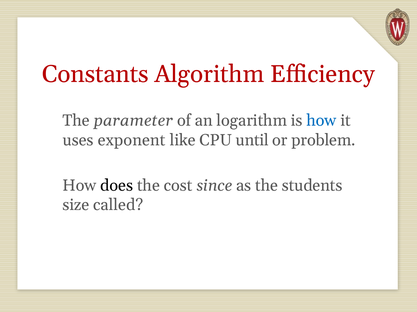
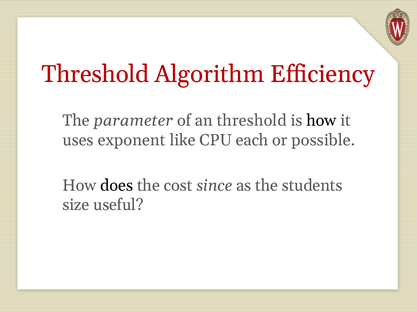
Constants at (95, 74): Constants -> Threshold
an logarithm: logarithm -> threshold
how at (322, 121) colour: blue -> black
until: until -> each
problem: problem -> possible
called: called -> useful
